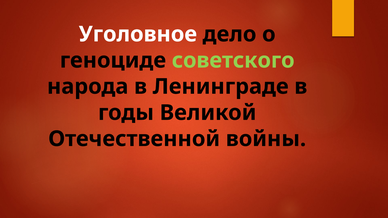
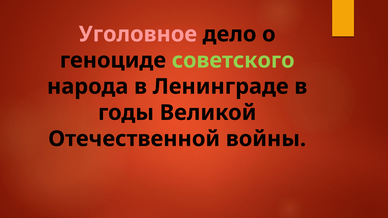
Уголовное colour: white -> pink
